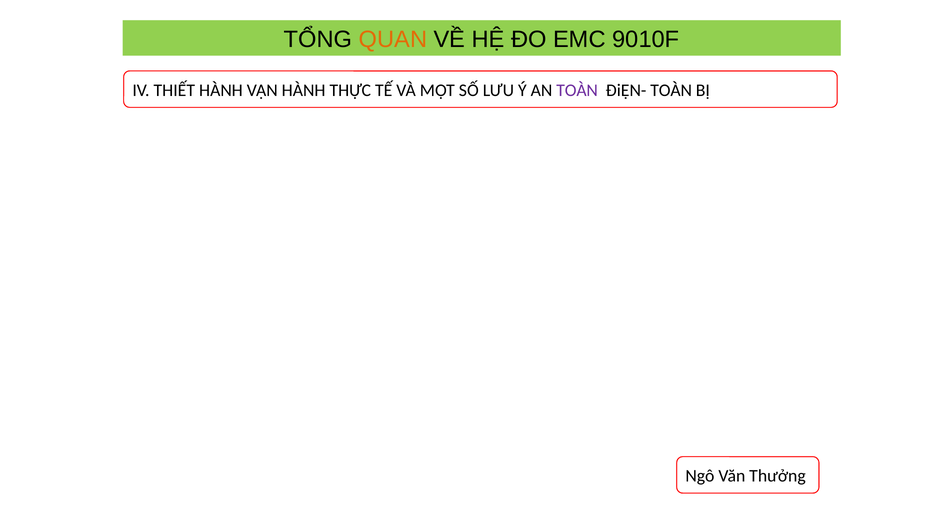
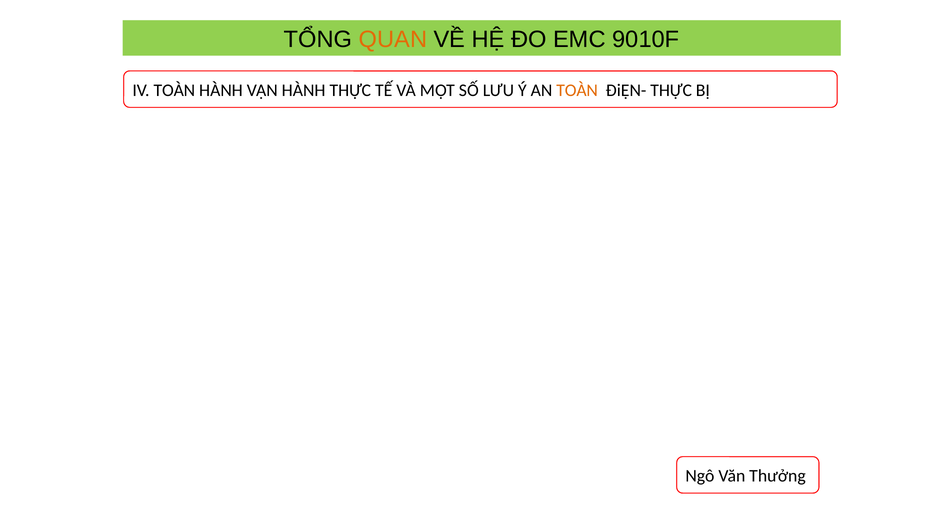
IV THIẾT: THIẾT -> TOÀN
TOÀN at (577, 90) colour: purple -> orange
ĐiỆN- TOÀN: TOÀN -> THỰC
